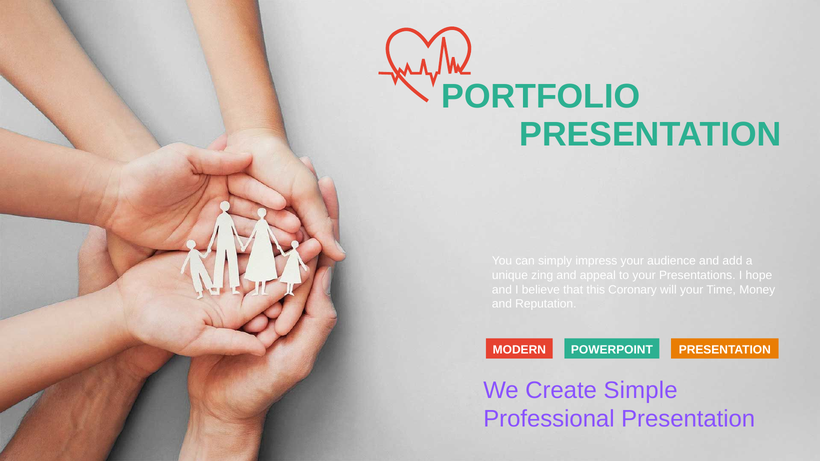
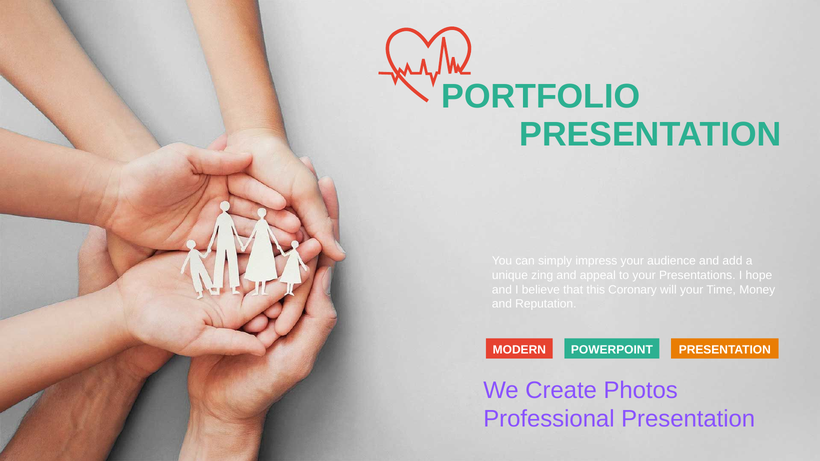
Simple: Simple -> Photos
